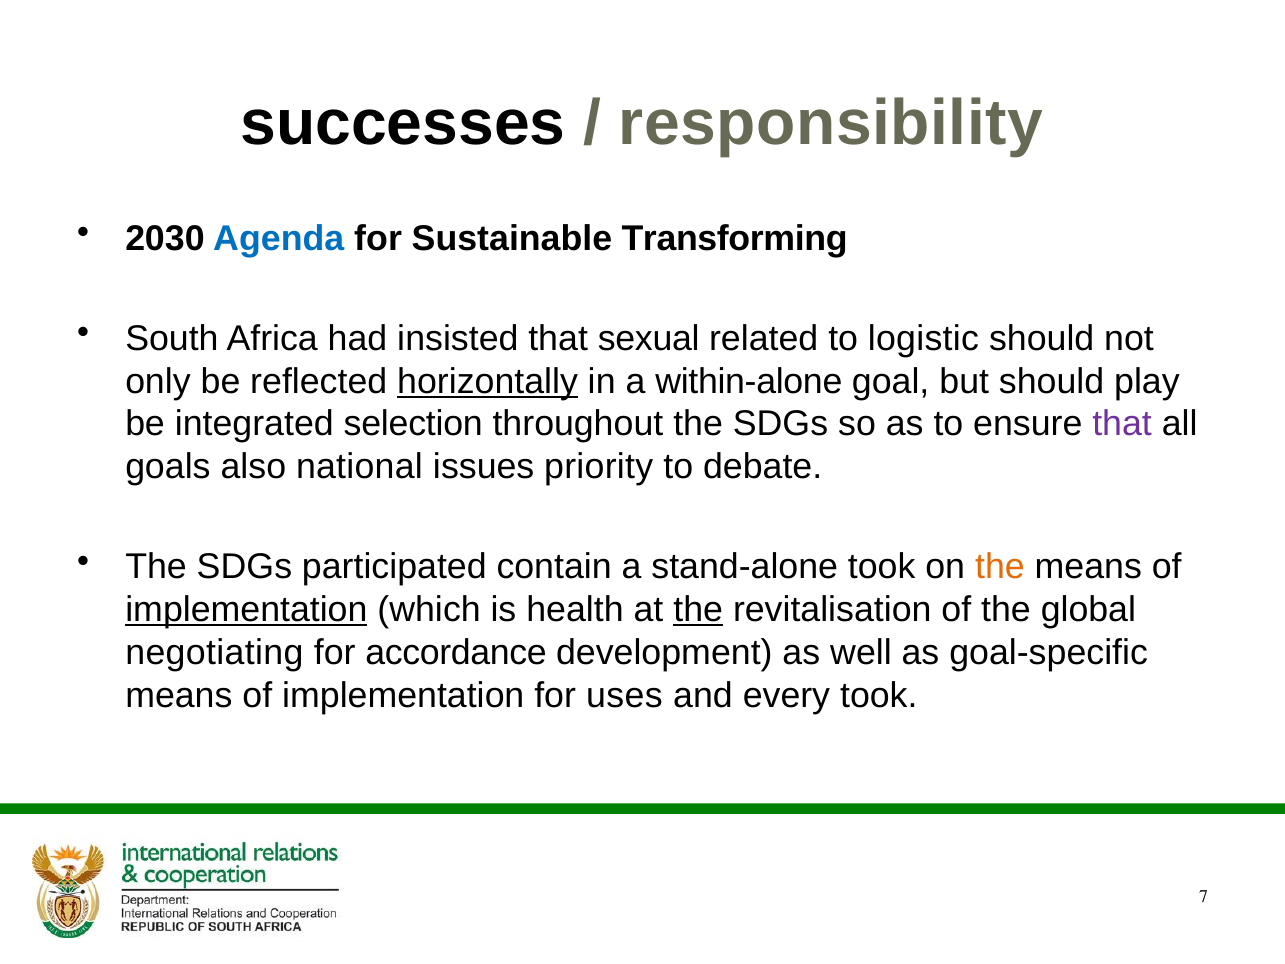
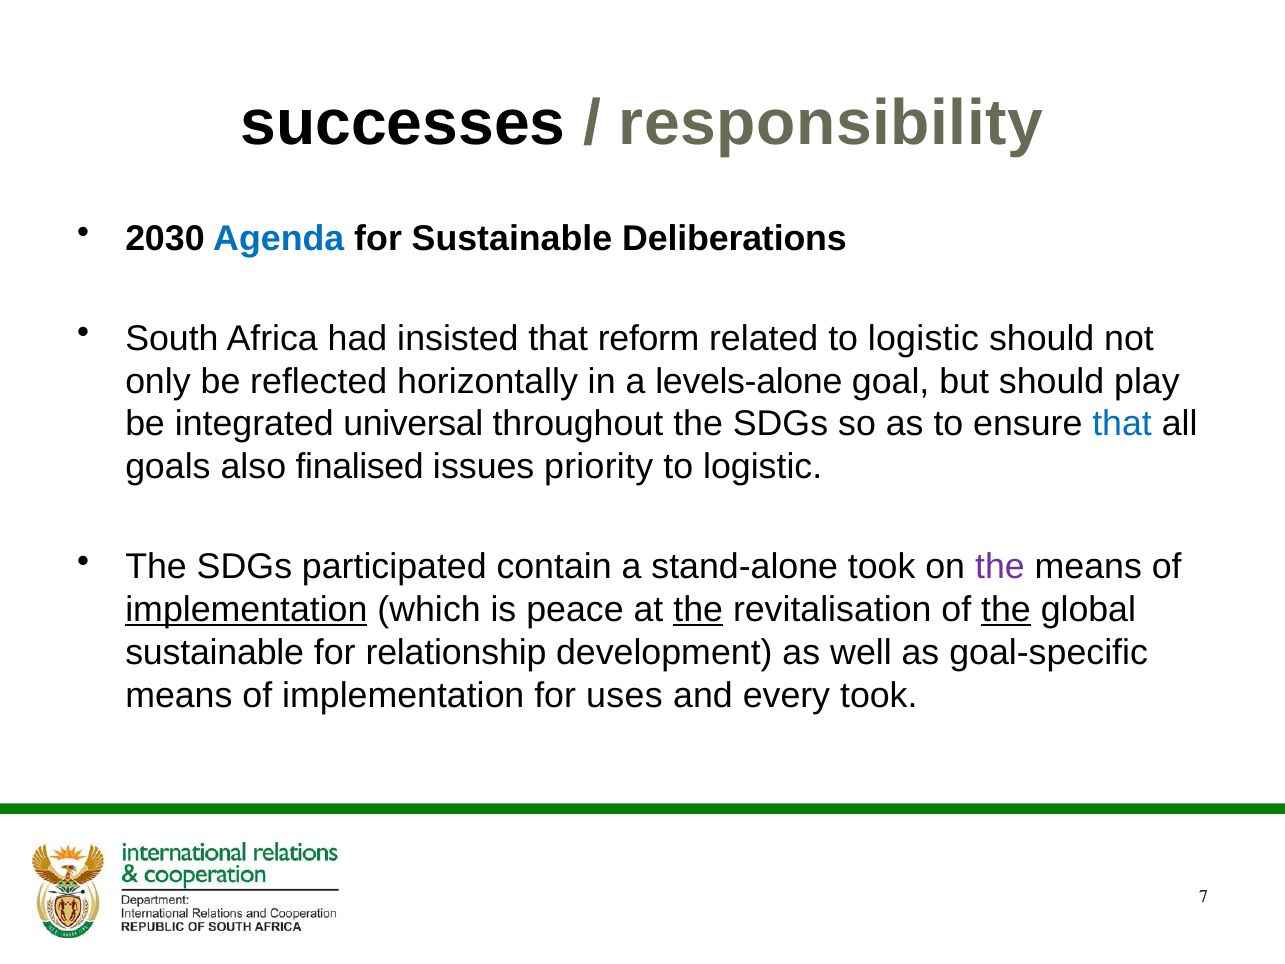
Transforming: Transforming -> Deliberations
sexual: sexual -> reform
horizontally underline: present -> none
within-alone: within-alone -> levels-alone
selection: selection -> universal
that at (1122, 424) colour: purple -> blue
national: national -> finalised
debate at (763, 467): debate -> logistic
the at (1000, 567) colour: orange -> purple
health: health -> peace
the at (1006, 610) underline: none -> present
negotiating at (214, 653): negotiating -> sustainable
accordance: accordance -> relationship
